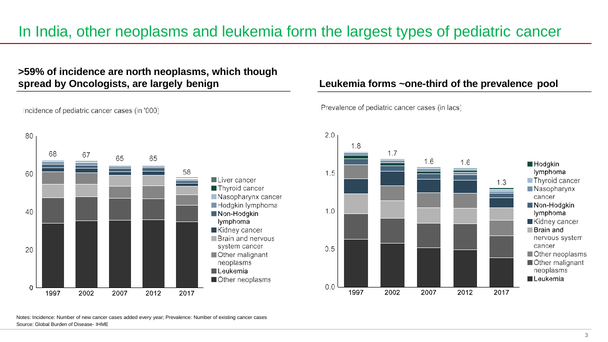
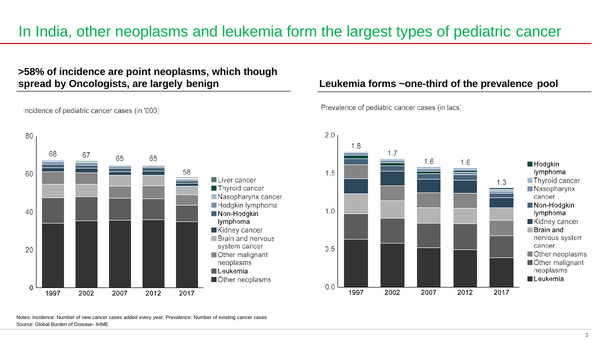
>59%: >59% -> >58%
north: north -> point
